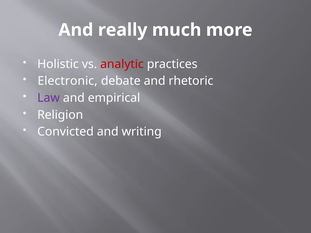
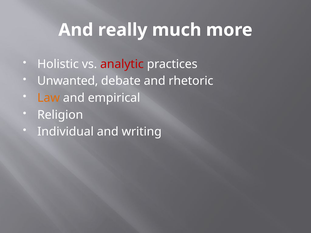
Electronic: Electronic -> Unwanted
Law colour: purple -> orange
Convicted: Convicted -> Individual
